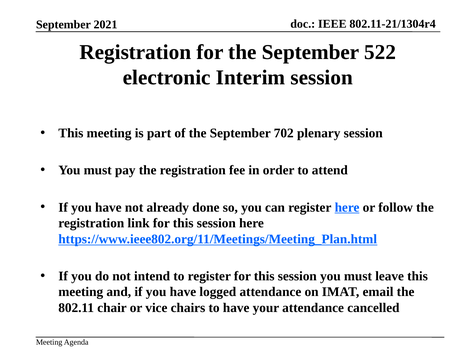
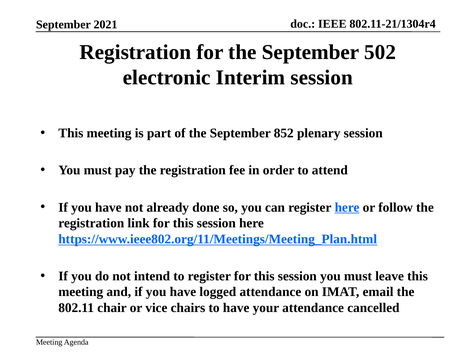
522: 522 -> 502
702: 702 -> 852
